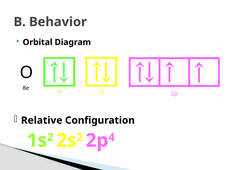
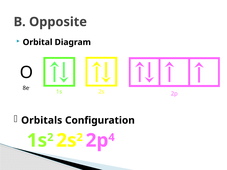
Behavior: Behavior -> Opposite
Relative: Relative -> Orbitals
